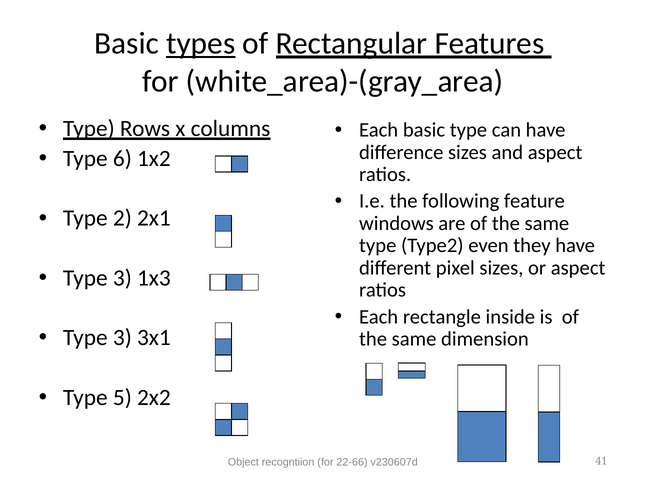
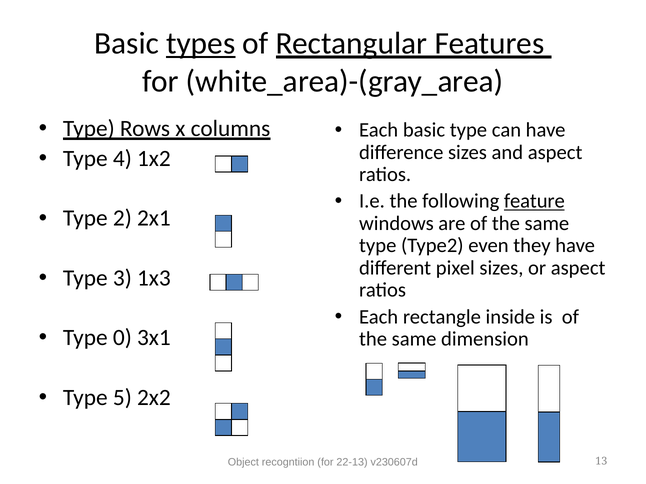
6: 6 -> 4
feature underline: none -> present
3 at (122, 338): 3 -> 0
22-66: 22-66 -> 22-13
41: 41 -> 13
